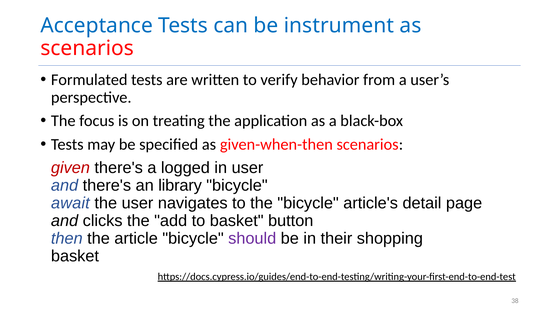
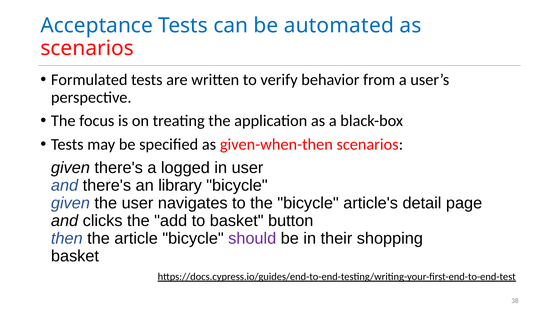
instrument: instrument -> automated
given at (70, 168) colour: red -> black
await at (70, 203): await -> given
